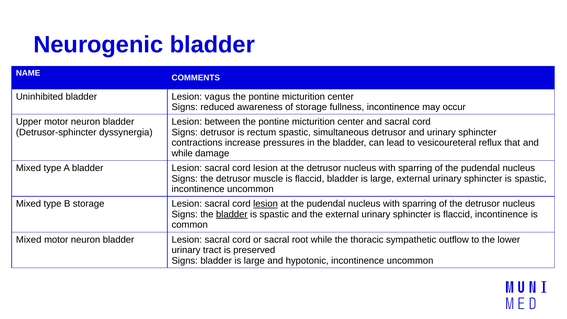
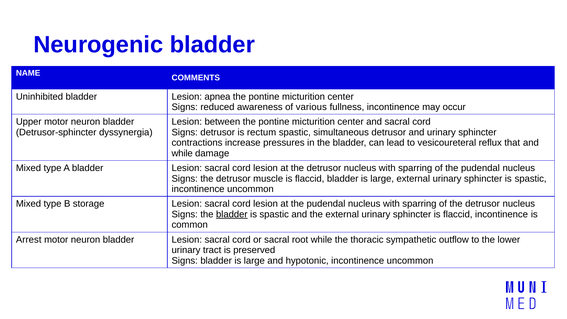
vagus: vagus -> apnea
of storage: storage -> various
lesion at (266, 204) underline: present -> none
Mixed at (29, 240): Mixed -> Arrest
